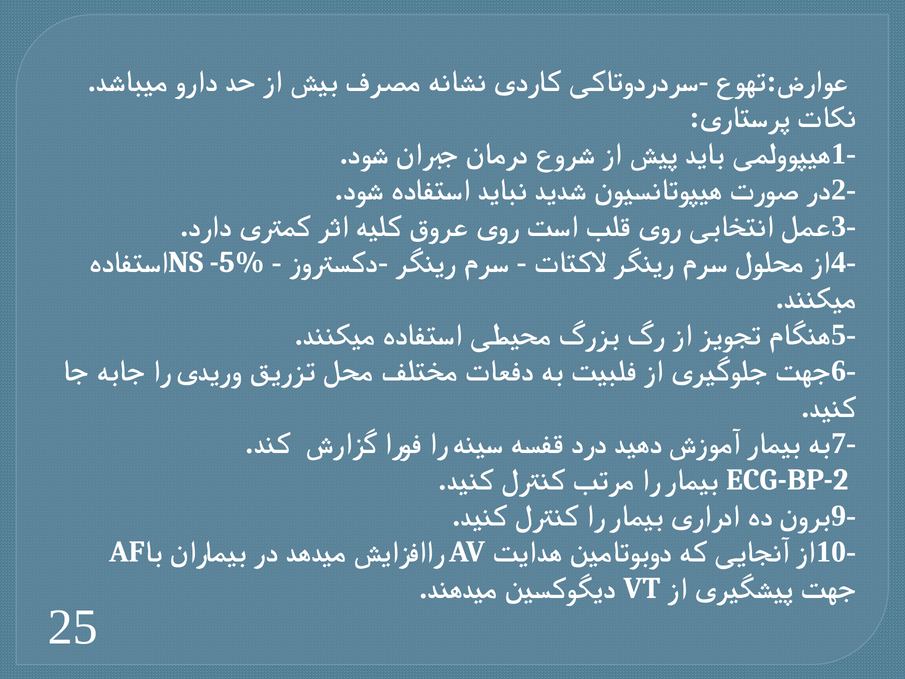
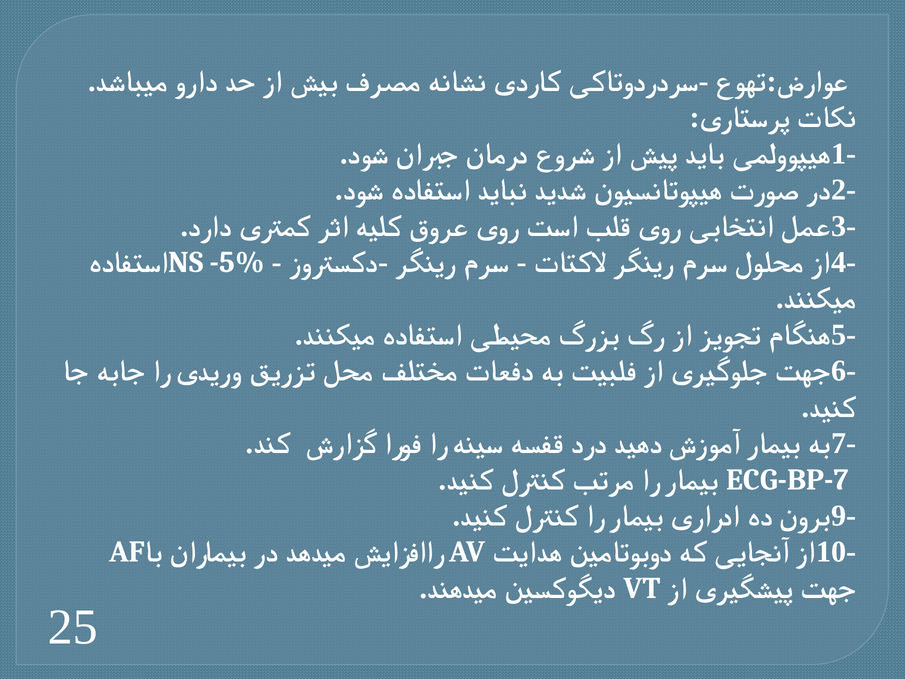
ECG-BP-2: ECG-BP-2 -> ECG-BP-7
